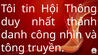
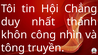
Thông: Thông -> Chẳng
danh: danh -> khôn
